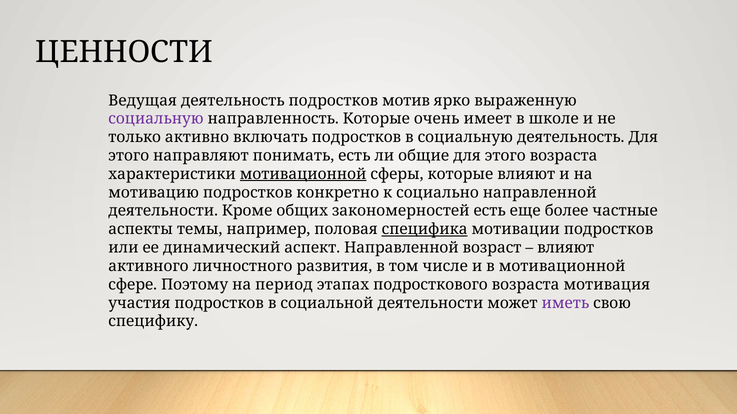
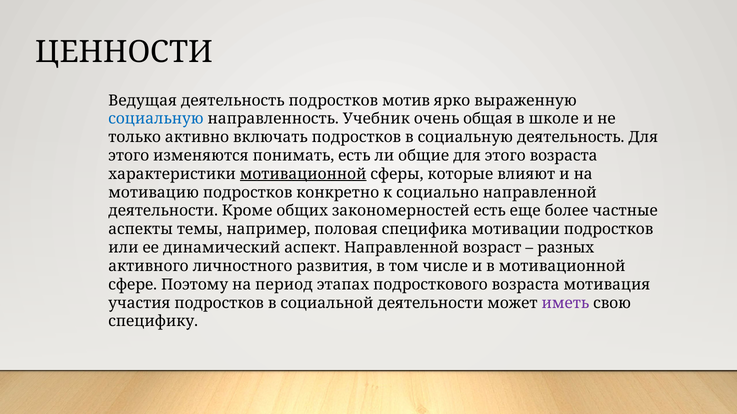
социальную at (156, 119) colour: purple -> blue
направленность Которые: Которые -> Учебник
имеет: имеет -> общая
направляют: направляют -> изменяются
специфика underline: present -> none
влияют at (566, 248): влияют -> разных
